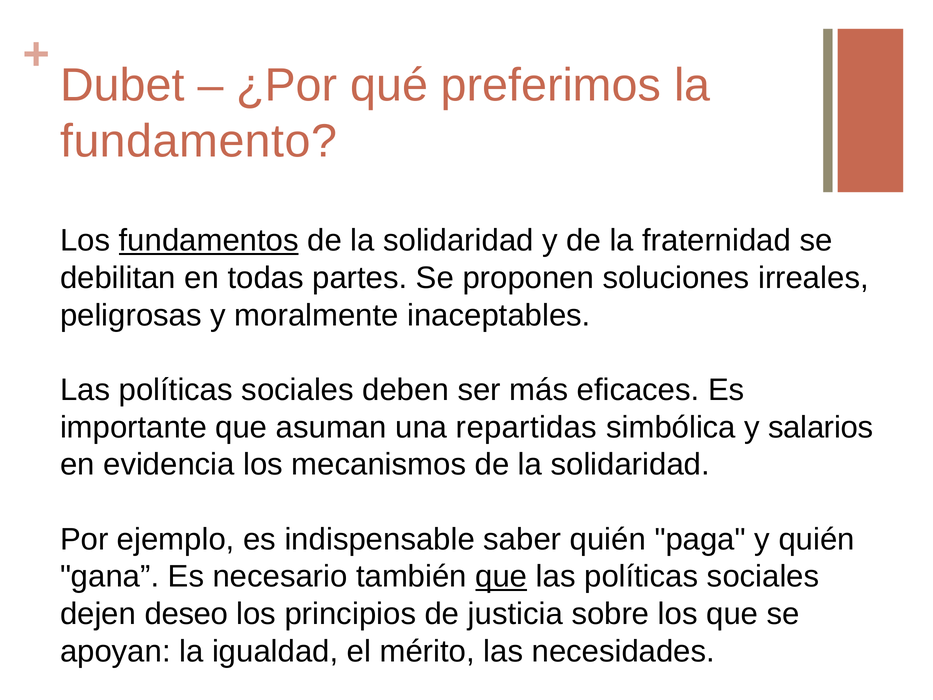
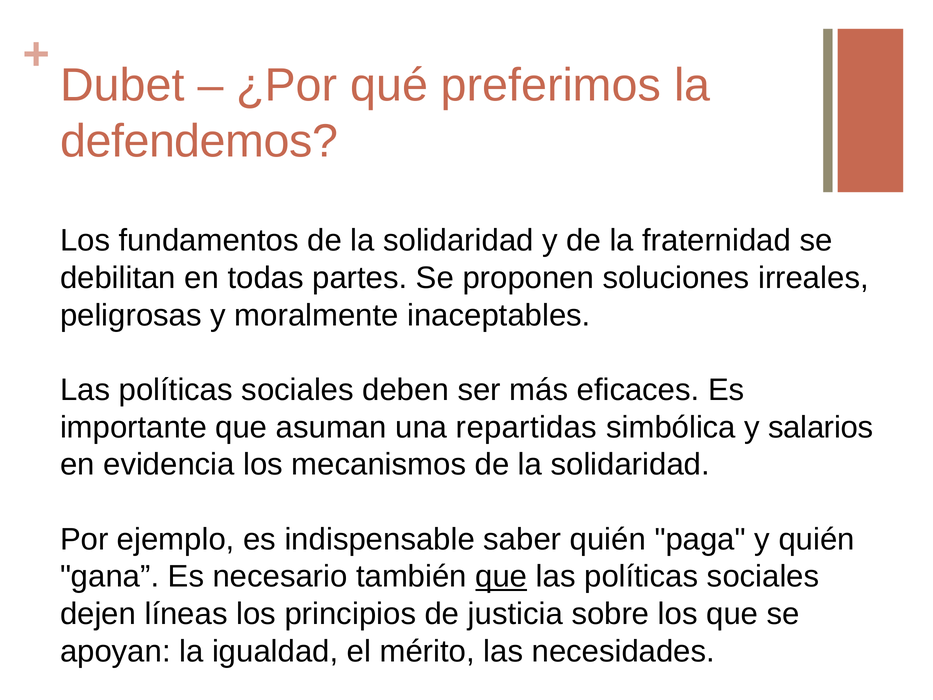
fundamento: fundamento -> defendemos
fundamentos underline: present -> none
deseo: deseo -> líneas
